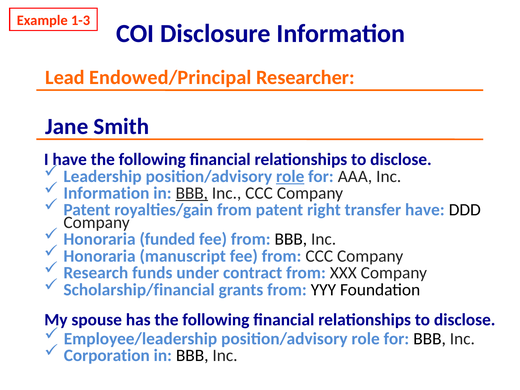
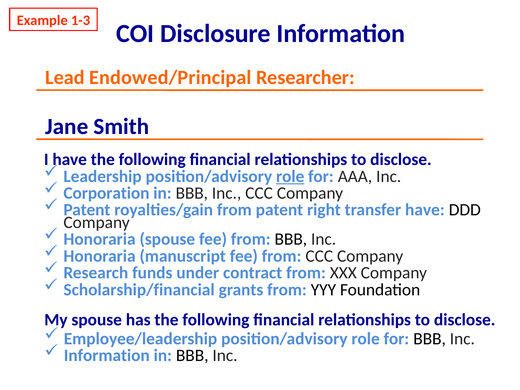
Information at (106, 193): Information -> Corporation
BBB at (192, 193) underline: present -> none
Honoraria funded: funded -> spouse
Corporation at (107, 356): Corporation -> Information
